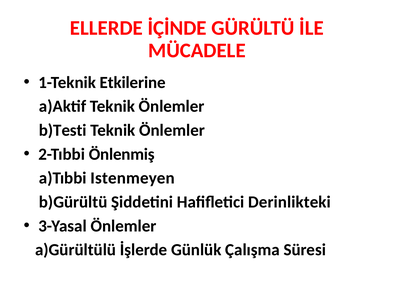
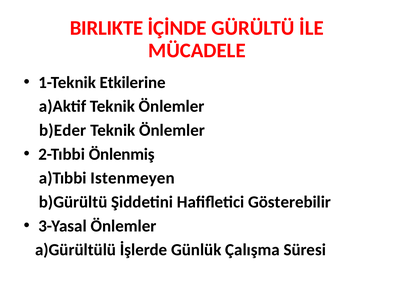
ELLERDE: ELLERDE -> BIRLIKTE
b)Testi: b)Testi -> b)Eder
Derinlikteki: Derinlikteki -> Gösterebilir
